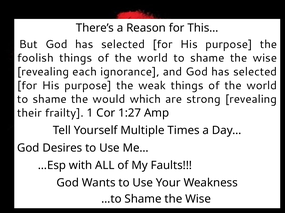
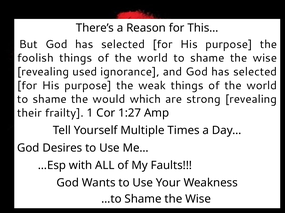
each: each -> used
